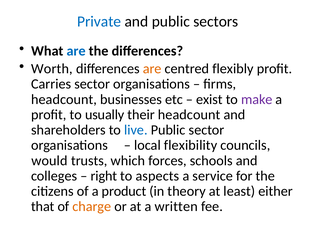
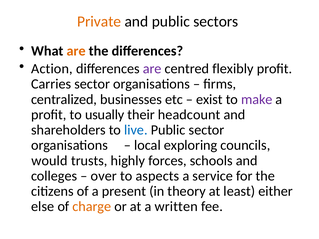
Private colour: blue -> orange
are at (76, 51) colour: blue -> orange
Worth: Worth -> Action
are at (152, 69) colour: orange -> purple
headcount at (64, 99): headcount -> centralized
flexibility: flexibility -> exploring
which: which -> highly
right: right -> over
product: product -> present
that: that -> else
